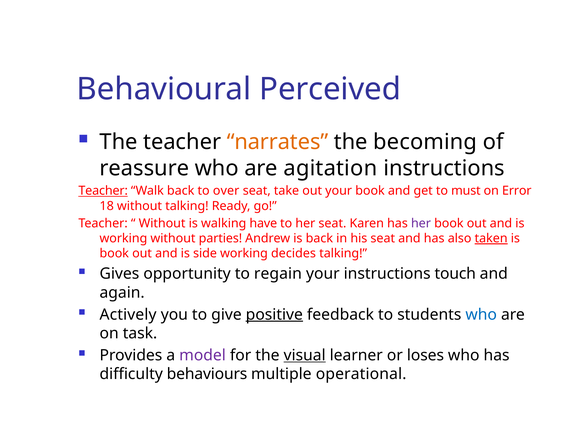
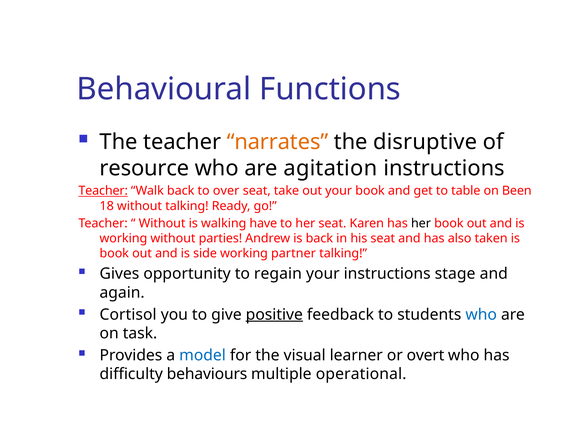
Perceived: Perceived -> Functions
becoming: becoming -> disruptive
reassure: reassure -> resource
must: must -> table
Error: Error -> Been
her at (421, 223) colour: purple -> black
taken underline: present -> none
decides: decides -> partner
touch: touch -> stage
Actively: Actively -> Cortisol
model colour: purple -> blue
visual underline: present -> none
loses: loses -> overt
